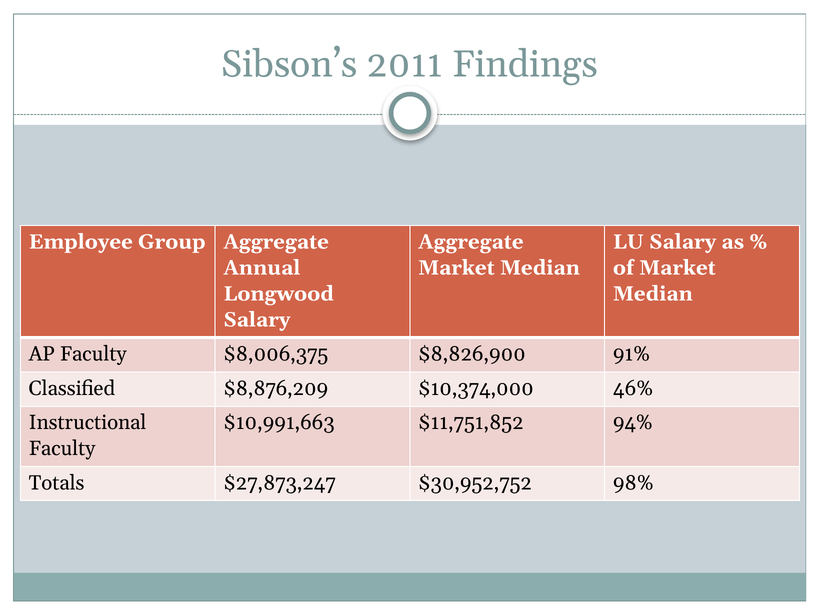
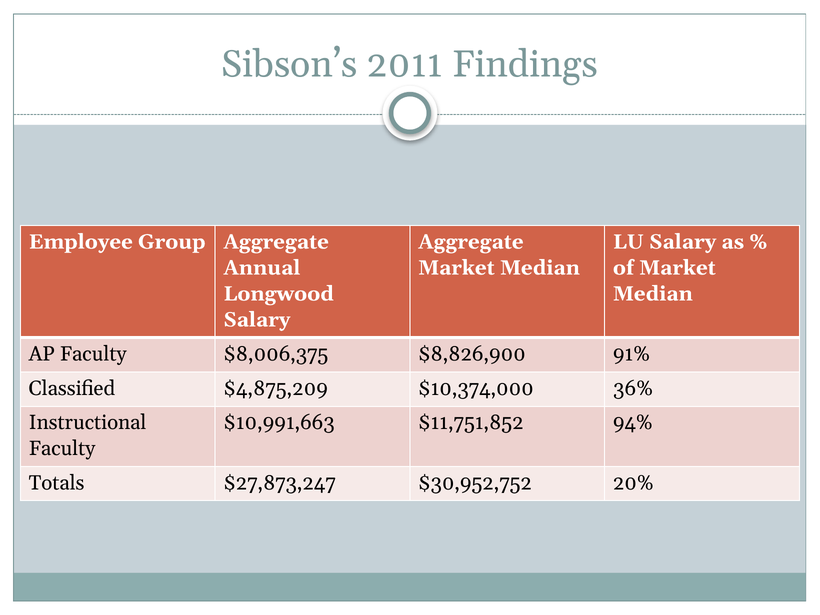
$8,876,209: $8,876,209 -> $4,875,209
46%: 46% -> 36%
98%: 98% -> 20%
